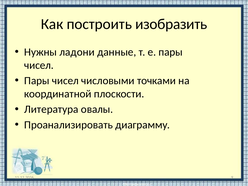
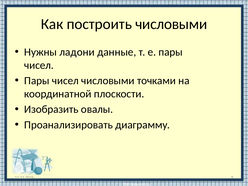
построить изобразить: изобразить -> числовыми
Литература: Литература -> Изобразить
